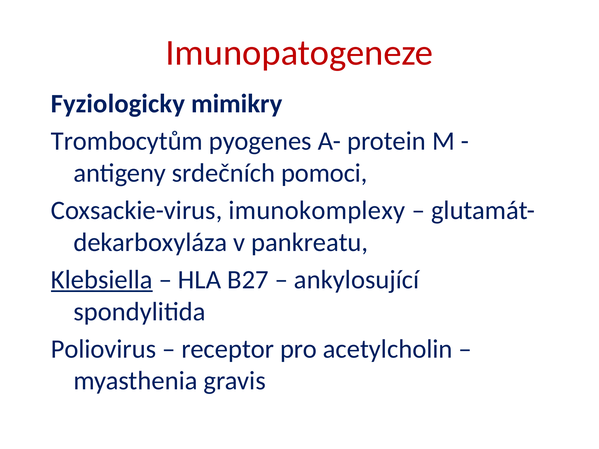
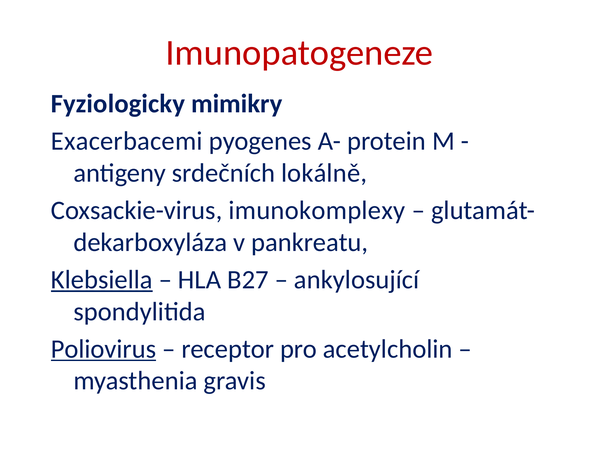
Trombocytům: Trombocytům -> Exacerbacemi
pomoci: pomoci -> lokálně
Poliovirus underline: none -> present
